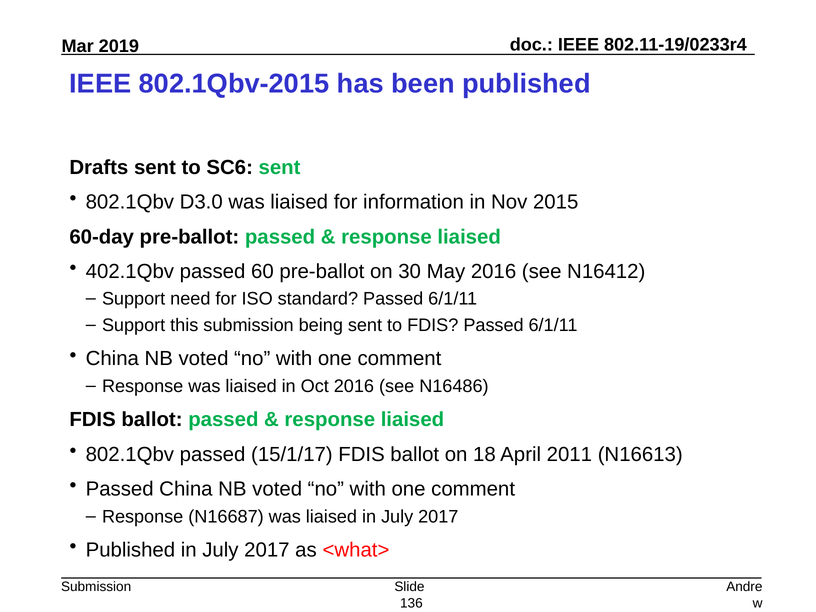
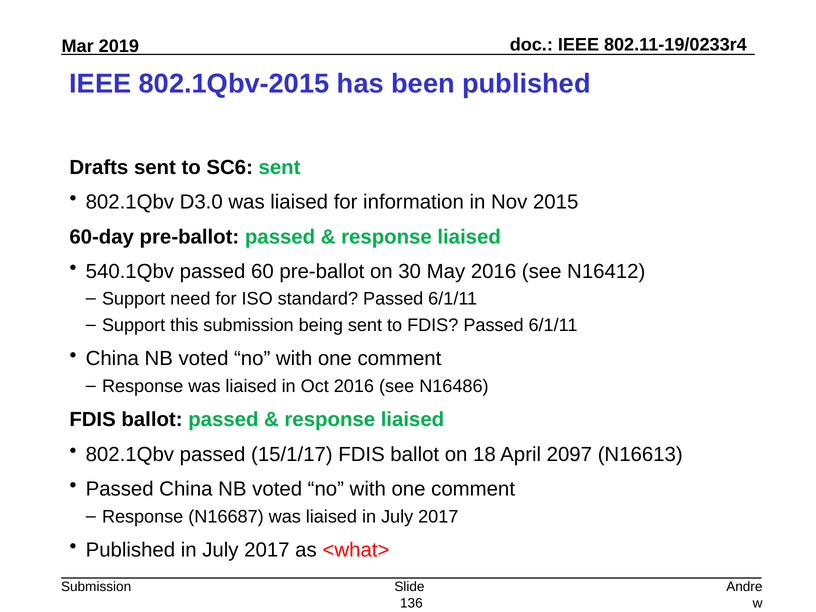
402.1Qbv: 402.1Qbv -> 540.1Qbv
2011: 2011 -> 2097
